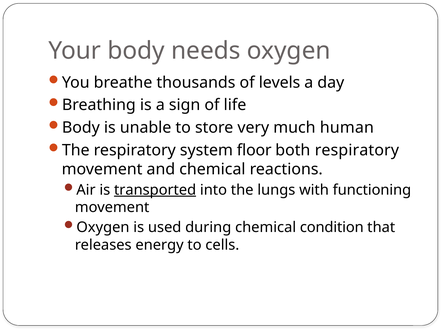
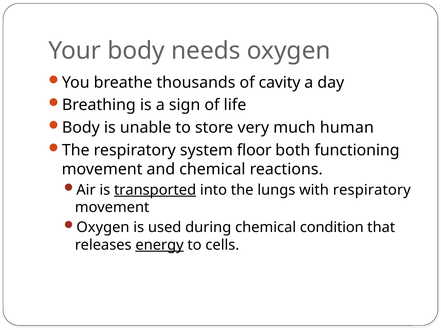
levels: levels -> cavity
both respiratory: respiratory -> functioning
with functioning: functioning -> respiratory
energy underline: none -> present
